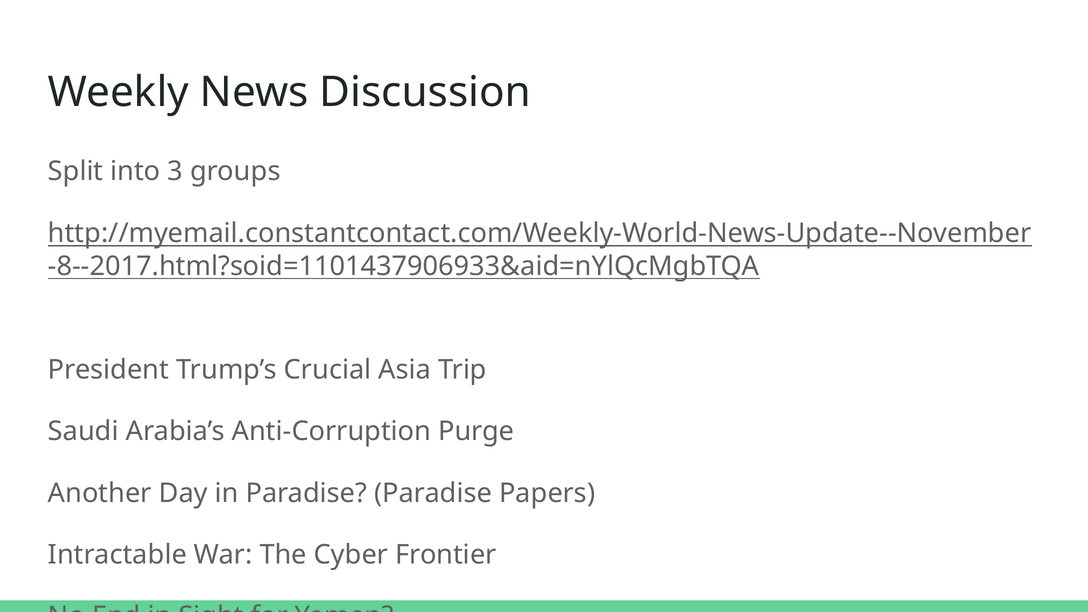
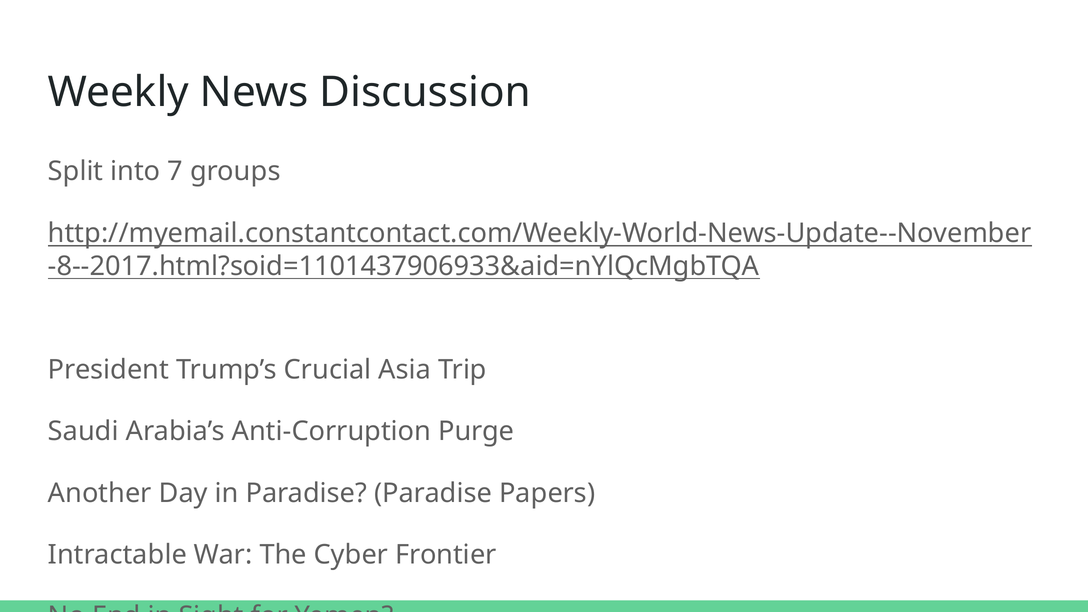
3: 3 -> 7
